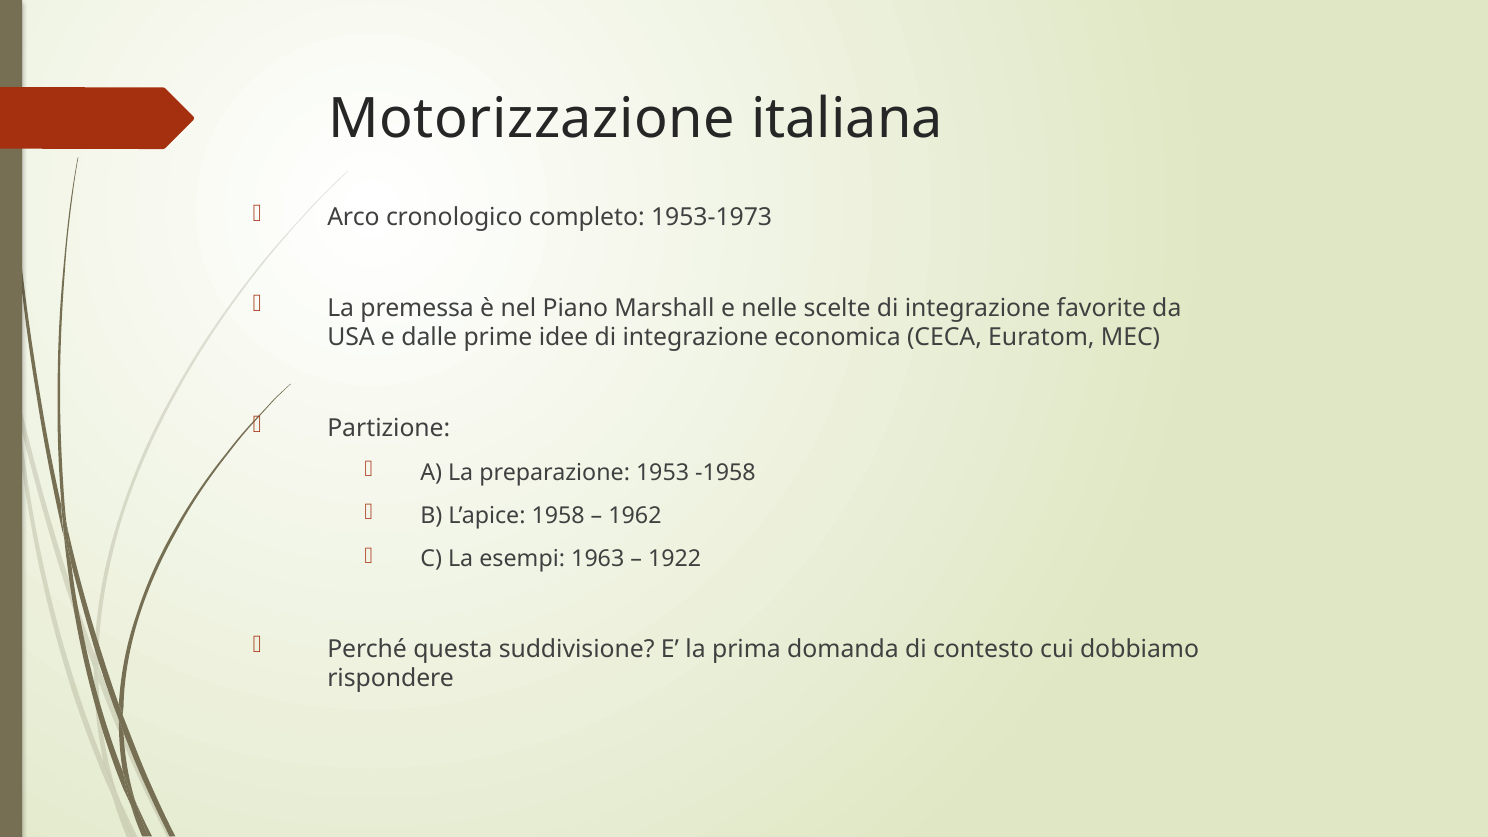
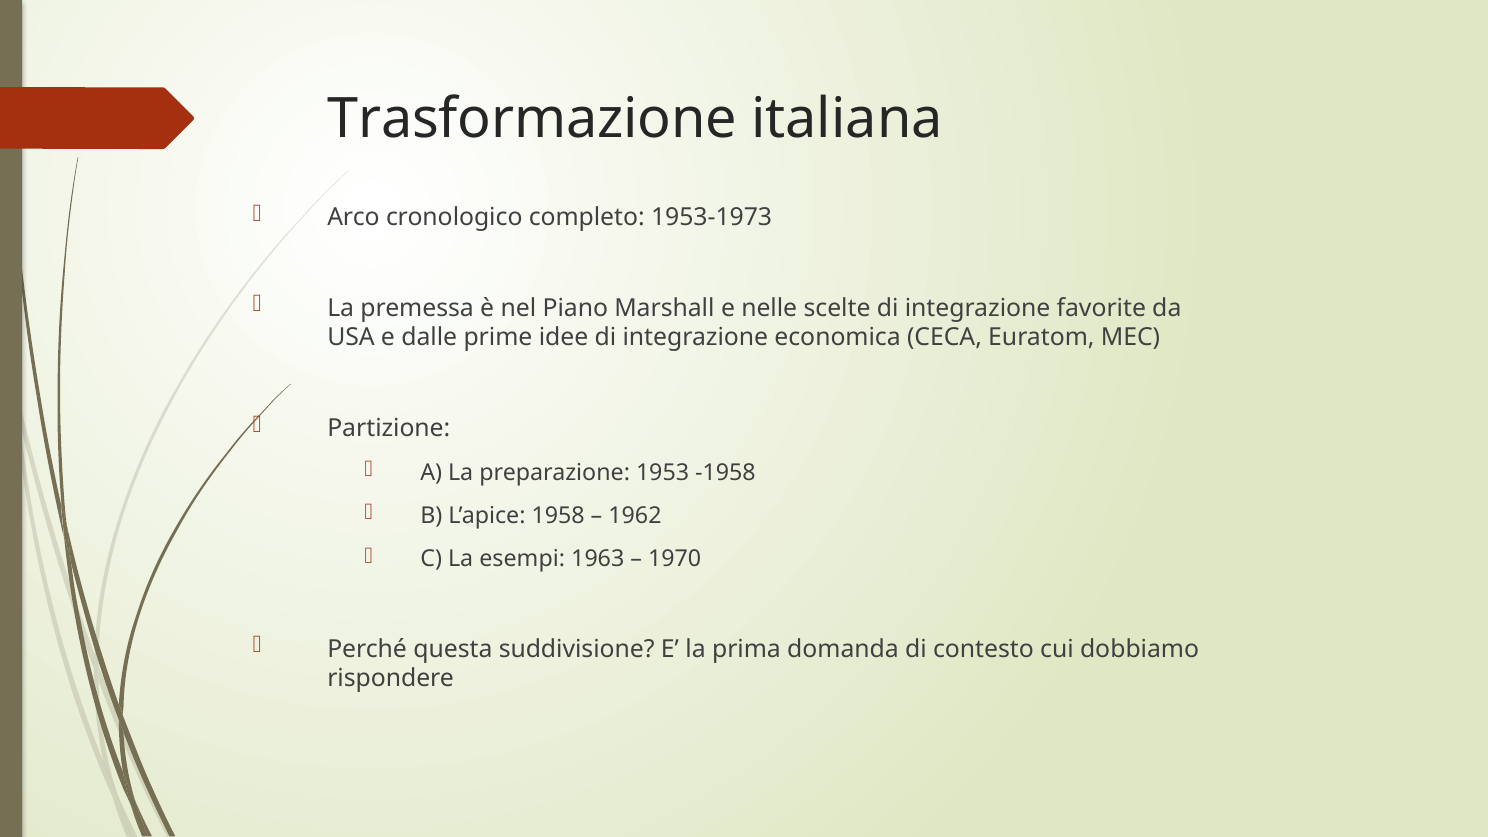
Motorizzazione: Motorizzazione -> Trasformazione
1922: 1922 -> 1970
